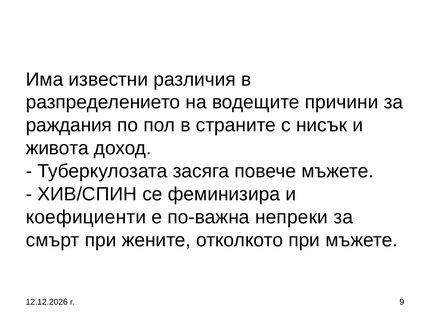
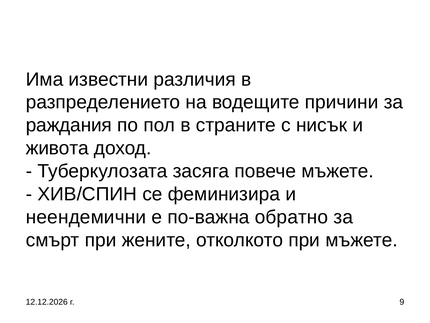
коефициенти: коефициенти -> неендемични
непреки: непреки -> обратно
